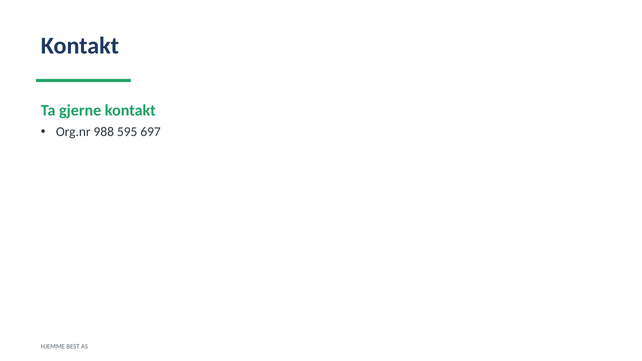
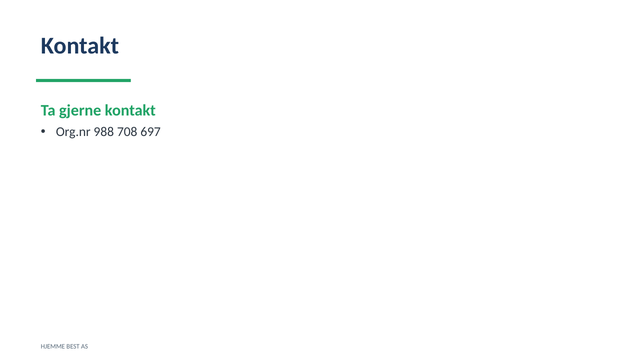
595: 595 -> 708
